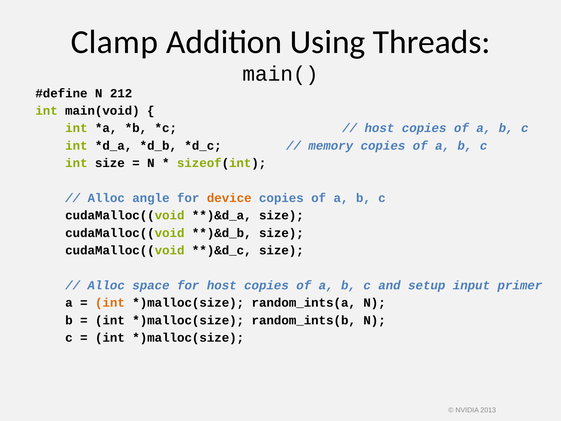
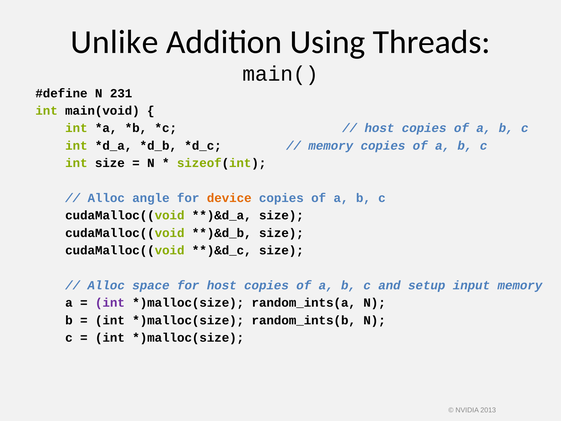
Clamp: Clamp -> Unlike
212: 212 -> 231
input primer: primer -> memory
int at (110, 303) colour: orange -> purple
